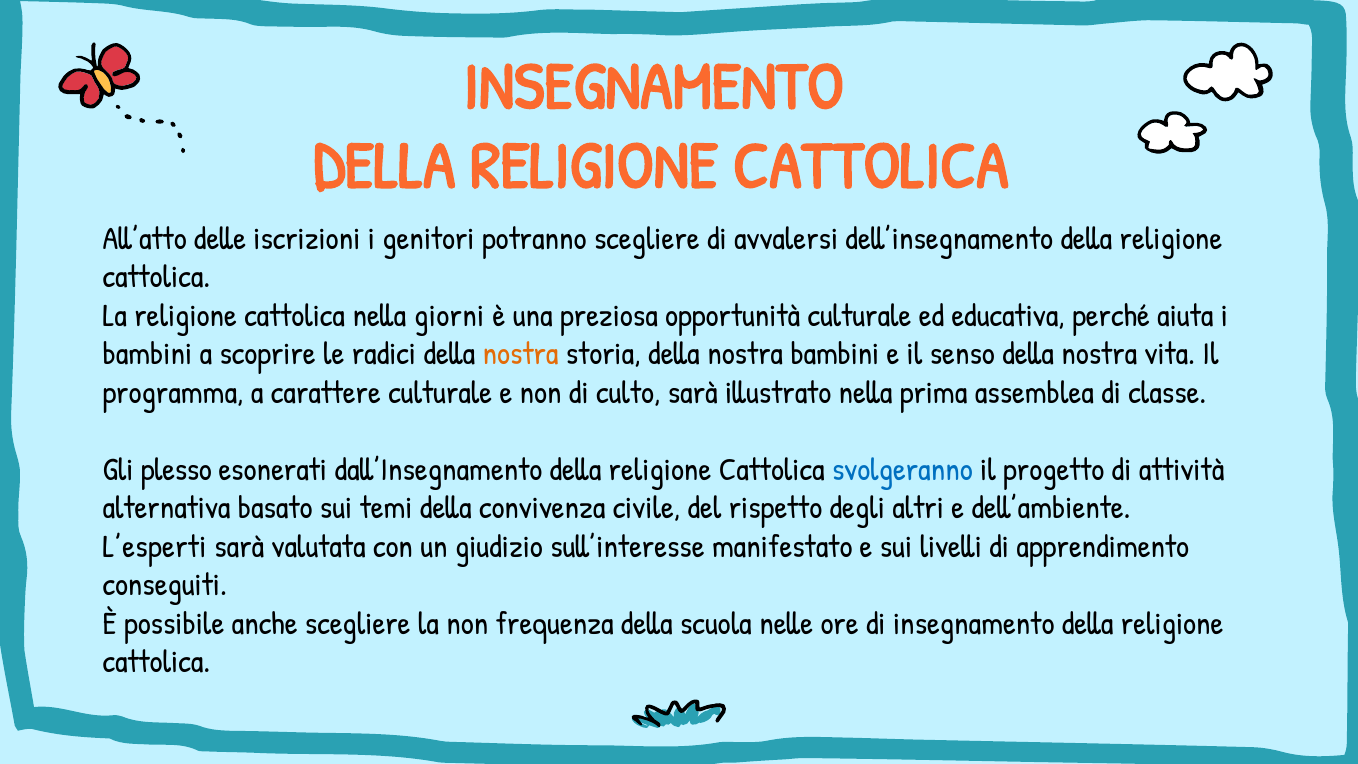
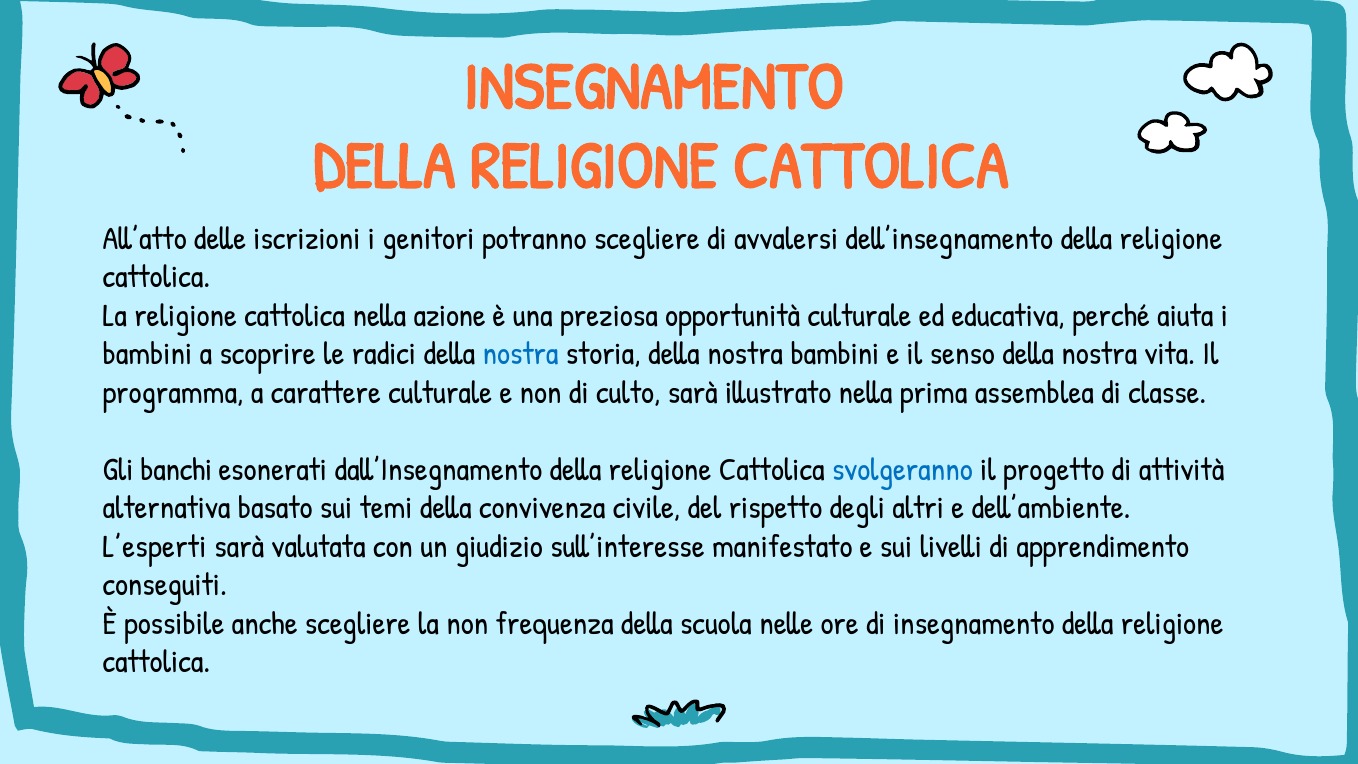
giorni: giorni -> azione
nostra at (521, 354) colour: orange -> blue
plesso: plesso -> banchi
